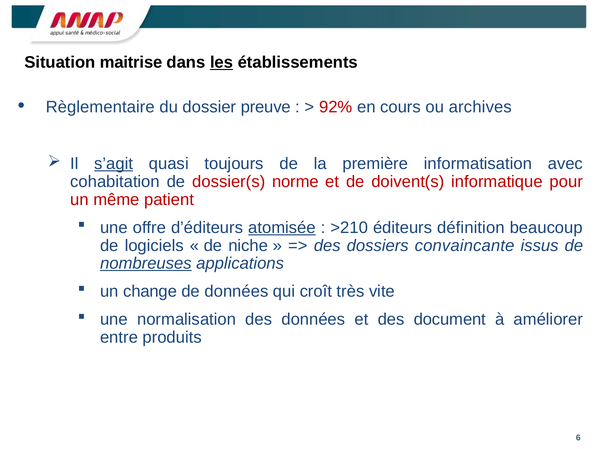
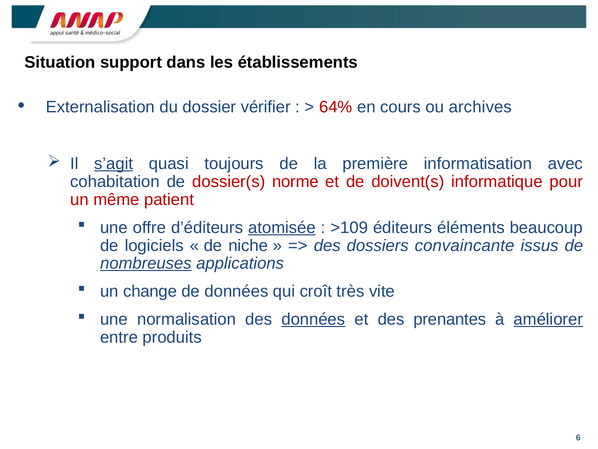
maitrise: maitrise -> support
les underline: present -> none
Règlementaire: Règlementaire -> Externalisation
preuve: preuve -> vérifier
92%: 92% -> 64%
>210: >210 -> >109
définition: définition -> éléments
données at (313, 319) underline: none -> present
document: document -> prenantes
améliorer underline: none -> present
